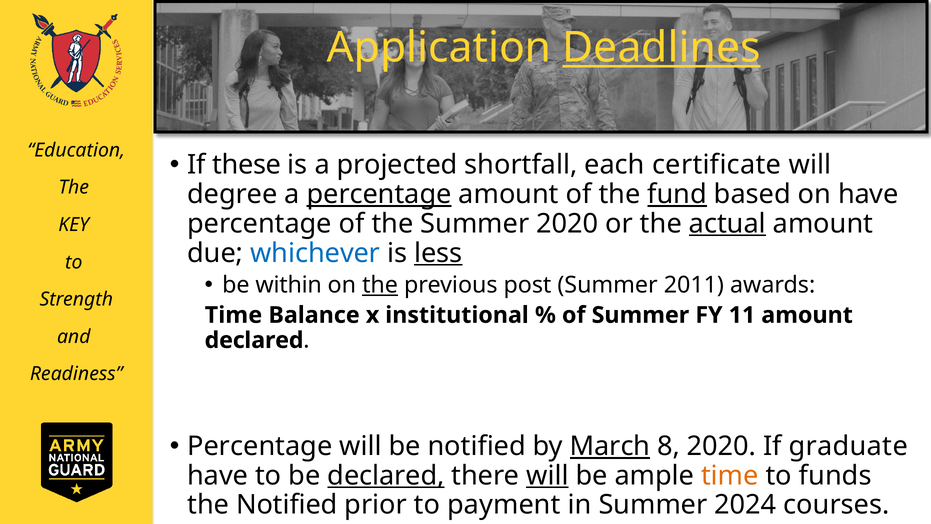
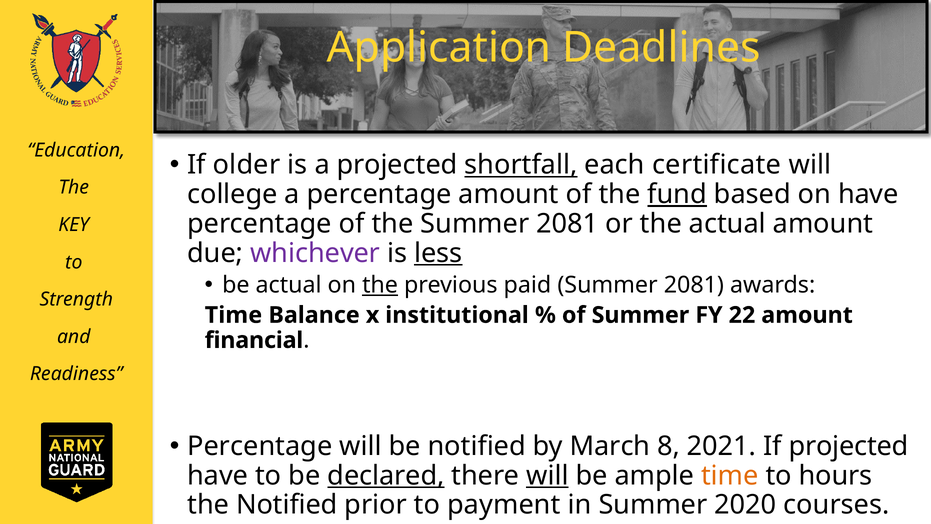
Deadlines underline: present -> none
these: these -> older
shortfall underline: none -> present
degree: degree -> college
percentage at (379, 194) underline: present -> none
the Summer 2020: 2020 -> 2081
actual at (727, 224) underline: present -> none
whichever colour: blue -> purple
be within: within -> actual
post: post -> paid
2011 at (694, 285): 2011 -> 2081
11: 11 -> 22
declared at (254, 340): declared -> financial
March underline: present -> none
8 2020: 2020 -> 2021
If graduate: graduate -> projected
funds: funds -> hours
2024: 2024 -> 2020
